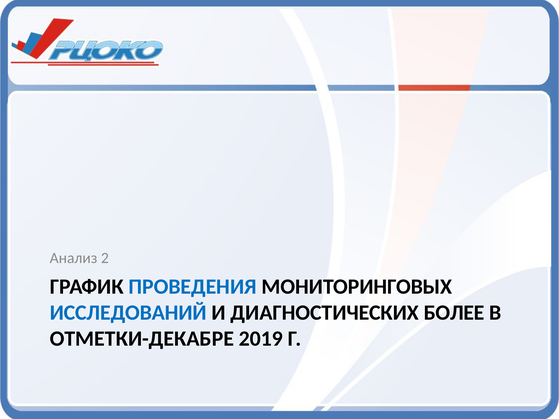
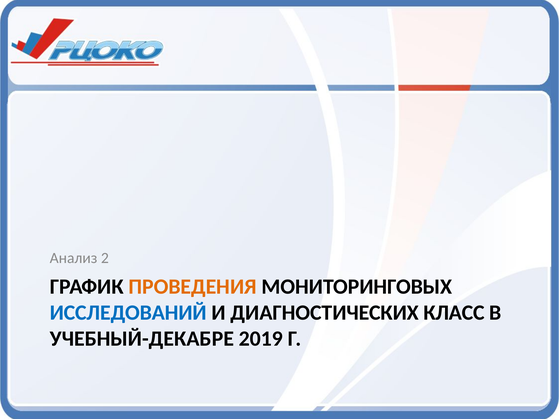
ПРОВЕДЕНИЯ colour: blue -> orange
БОЛЕЕ: БОЛЕЕ -> КЛАСС
ОТМЕТКИ-ДЕКАБРЕ: ОТМЕТКИ-ДЕКАБРЕ -> УЧЕБНЫЙ-ДЕКАБРЕ
